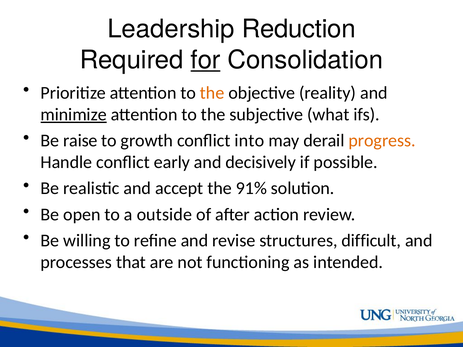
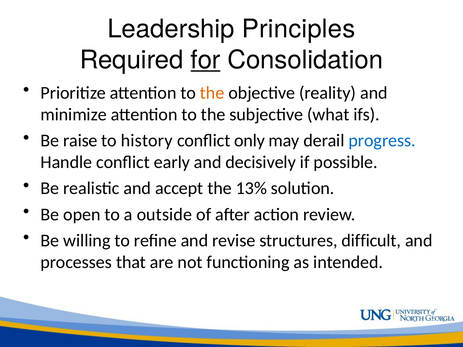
Reduction: Reduction -> Principles
minimize underline: present -> none
growth: growth -> history
into: into -> only
progress colour: orange -> blue
91%: 91% -> 13%
